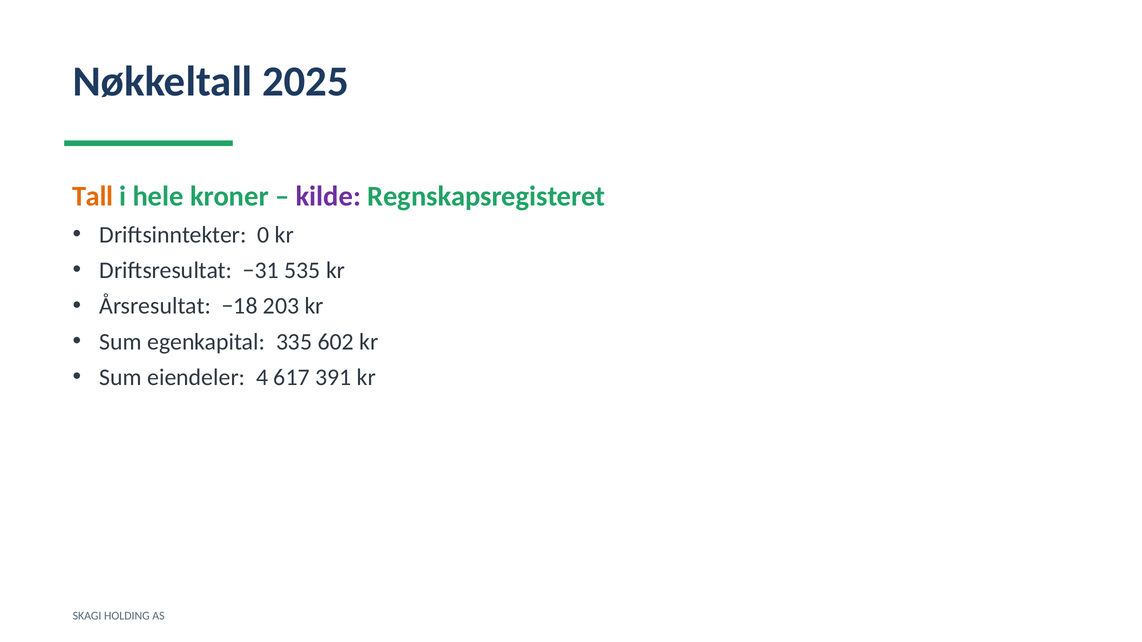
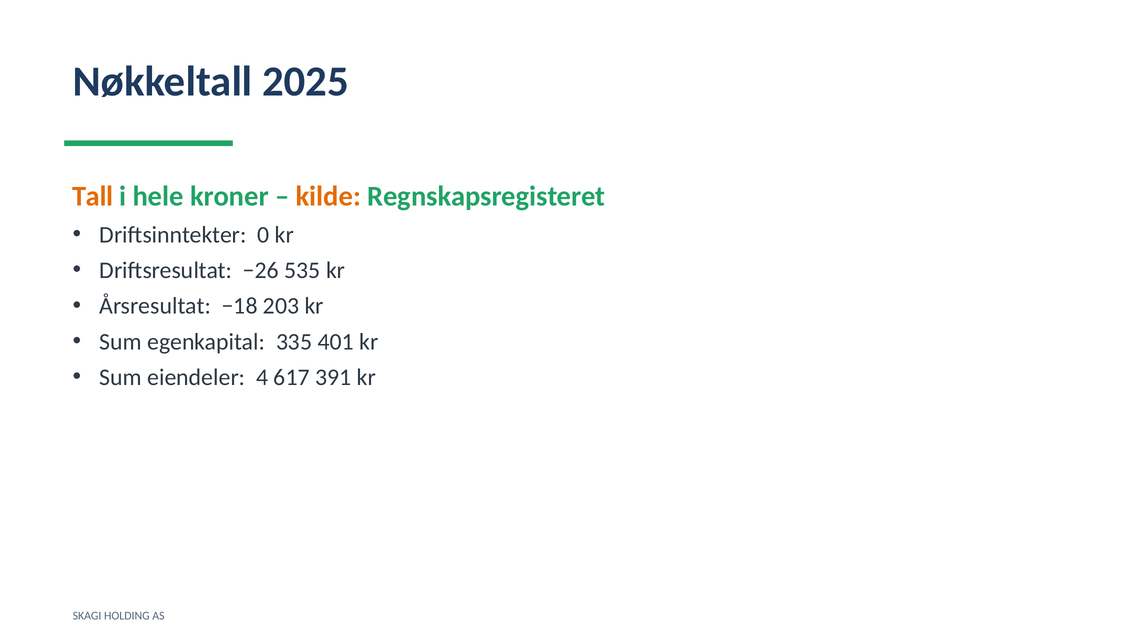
kilde colour: purple -> orange
−31: −31 -> −26
602: 602 -> 401
